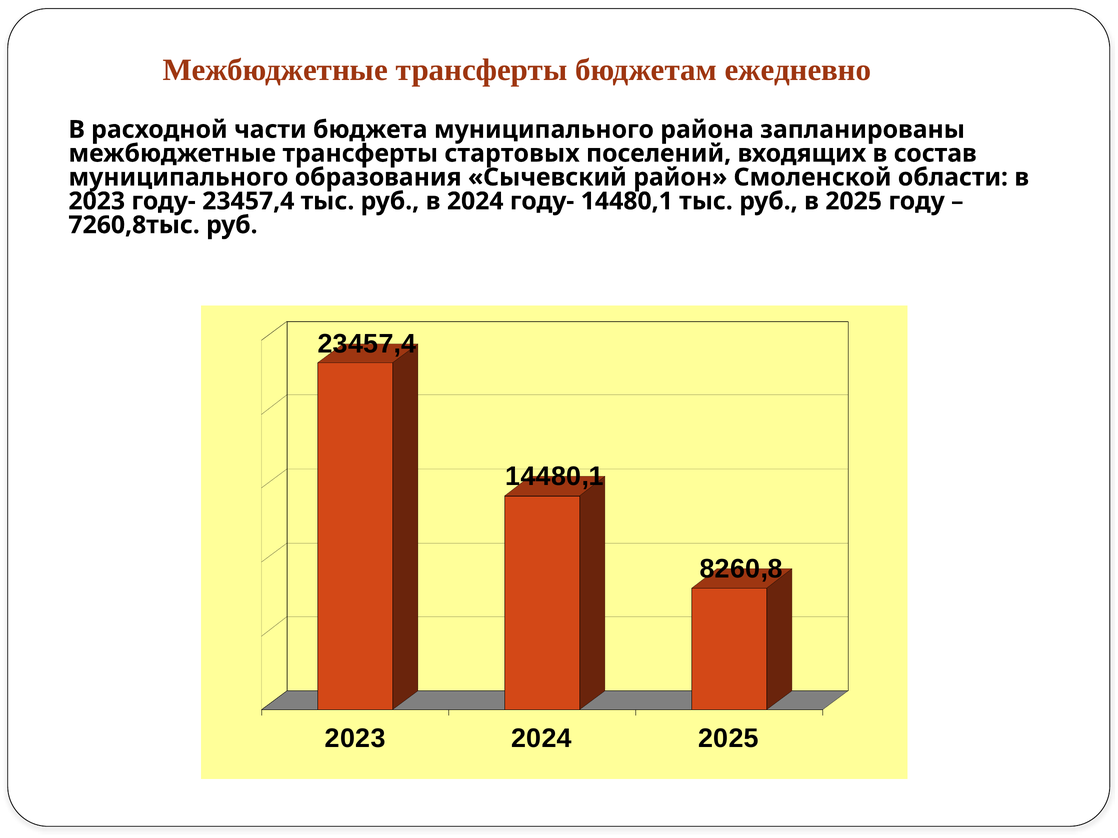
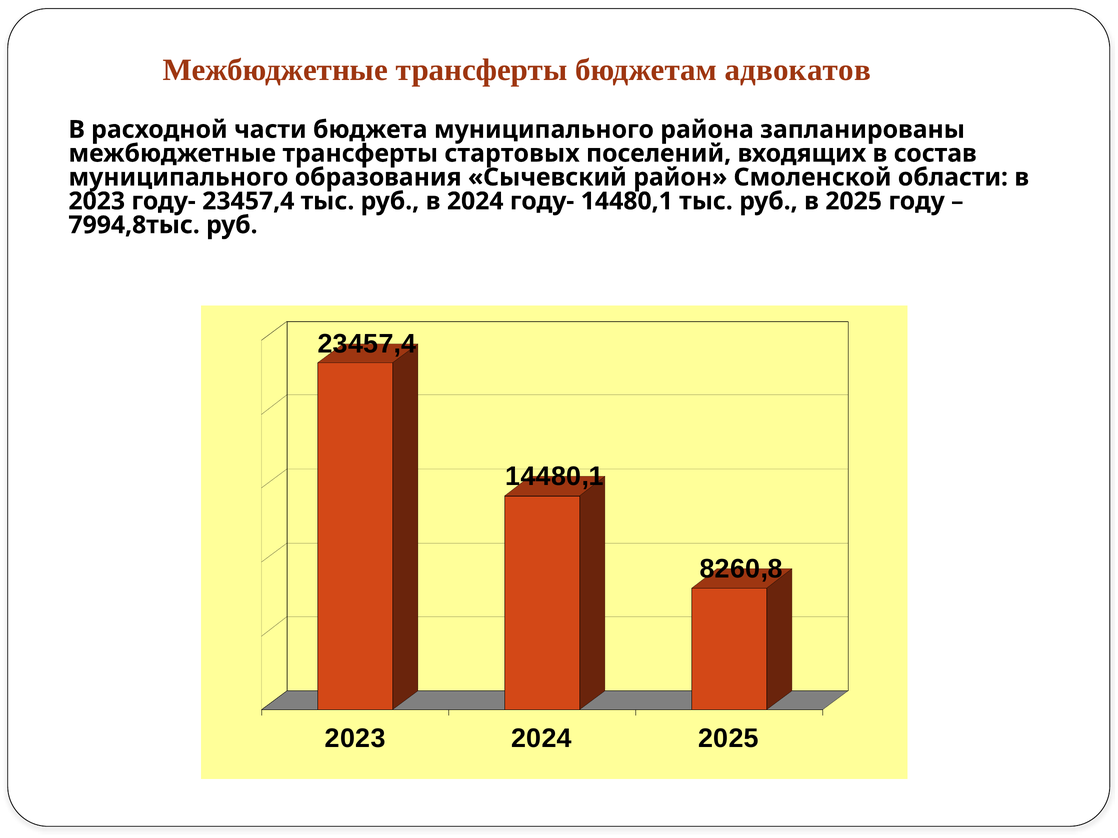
ежедневно: ежедневно -> адвокатов
7260,8тыс: 7260,8тыс -> 7994,8тыс
